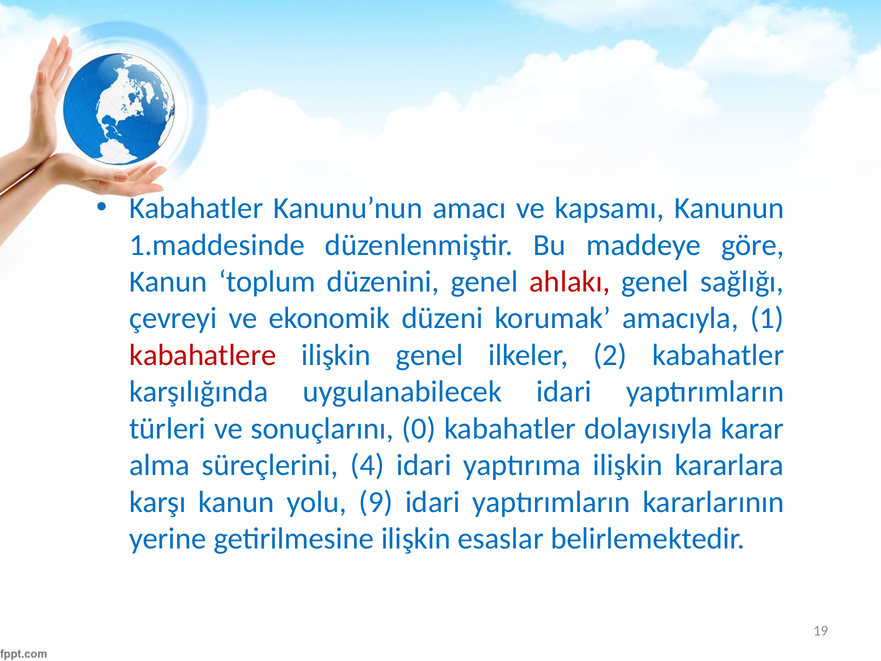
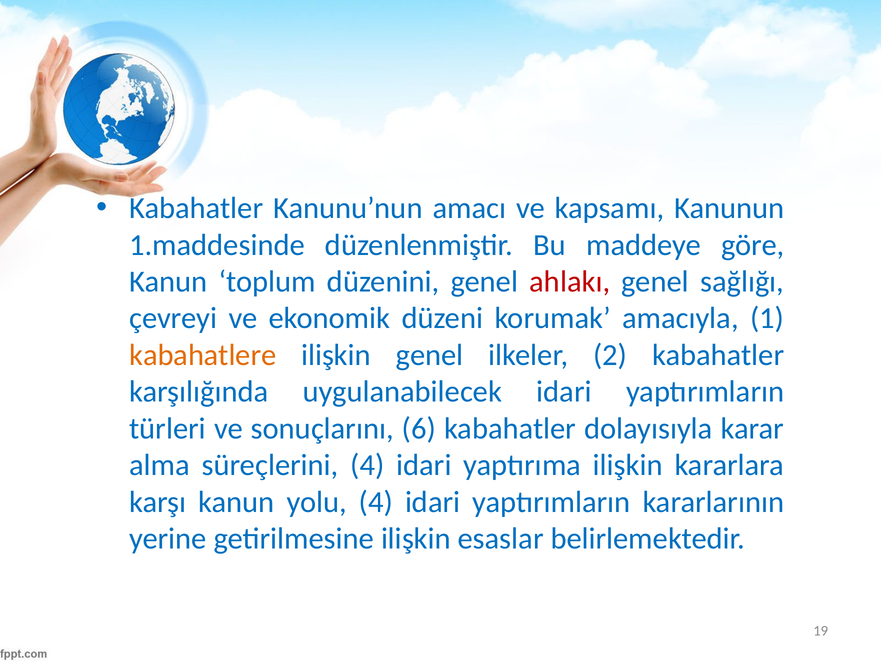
kabahatlere colour: red -> orange
0: 0 -> 6
yolu 9: 9 -> 4
